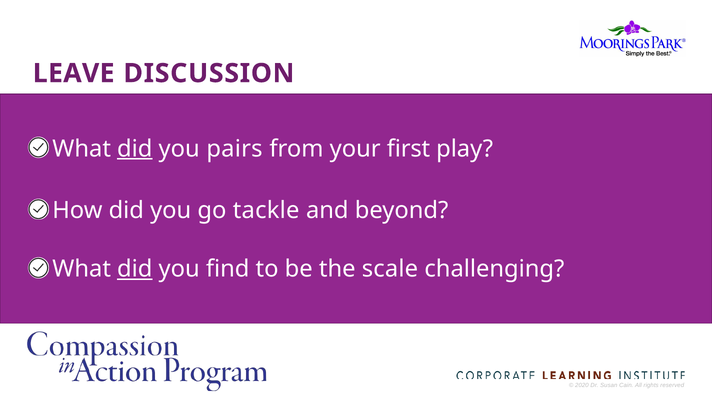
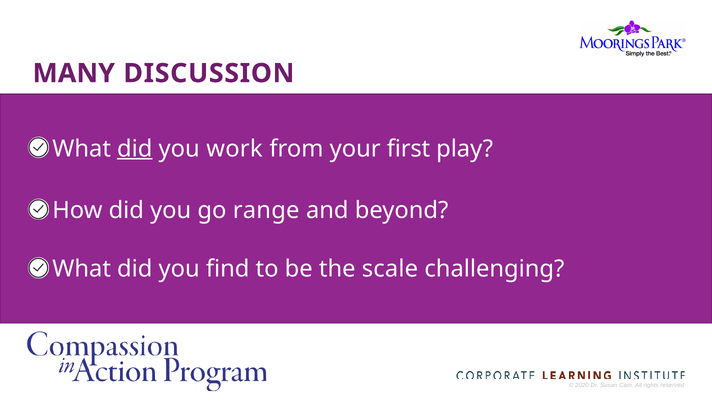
LEAVE: LEAVE -> MANY
pairs: pairs -> work
tackle: tackle -> range
did at (135, 269) underline: present -> none
